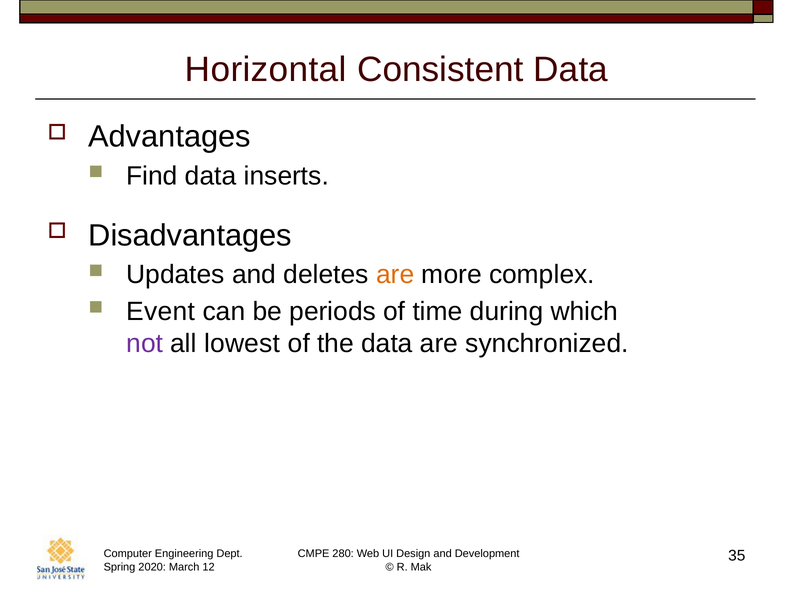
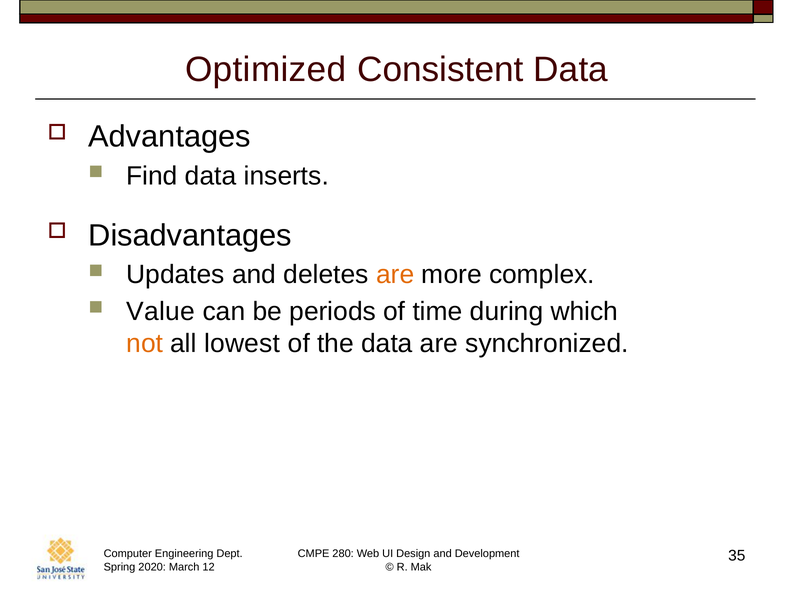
Horizontal: Horizontal -> Optimized
Event: Event -> Value
not colour: purple -> orange
